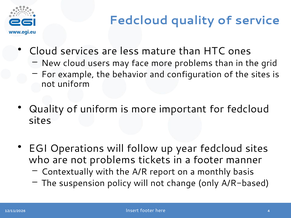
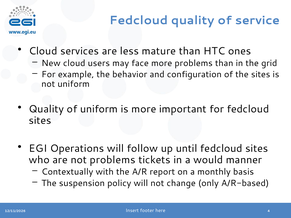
year: year -> until
a footer: footer -> would
